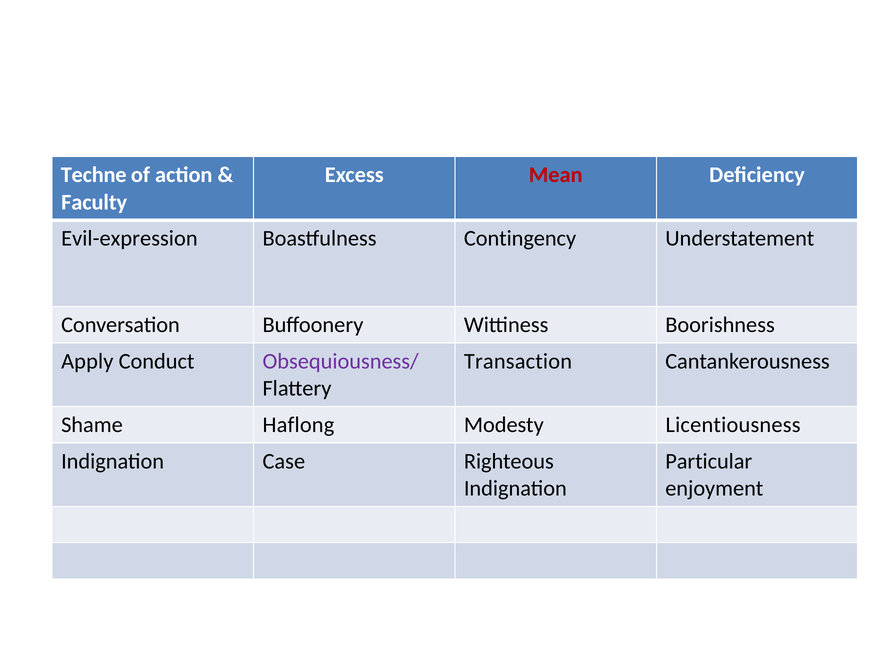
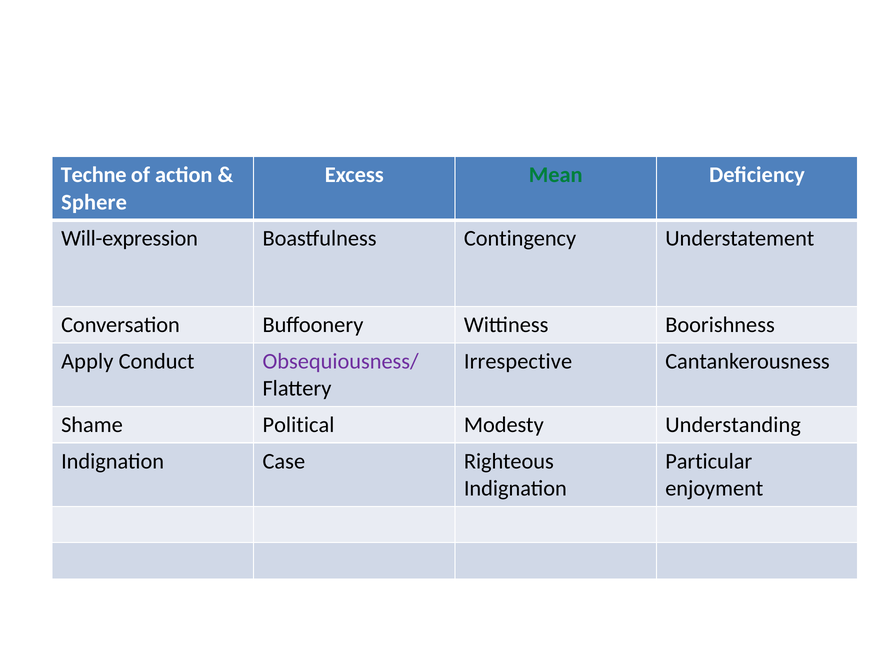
Mean colour: red -> green
Faculty: Faculty -> Sphere
Evil-expression: Evil-expression -> Will-expression
Transaction: Transaction -> Irrespective
Haflong: Haflong -> Political
Licentiousness: Licentiousness -> Understanding
